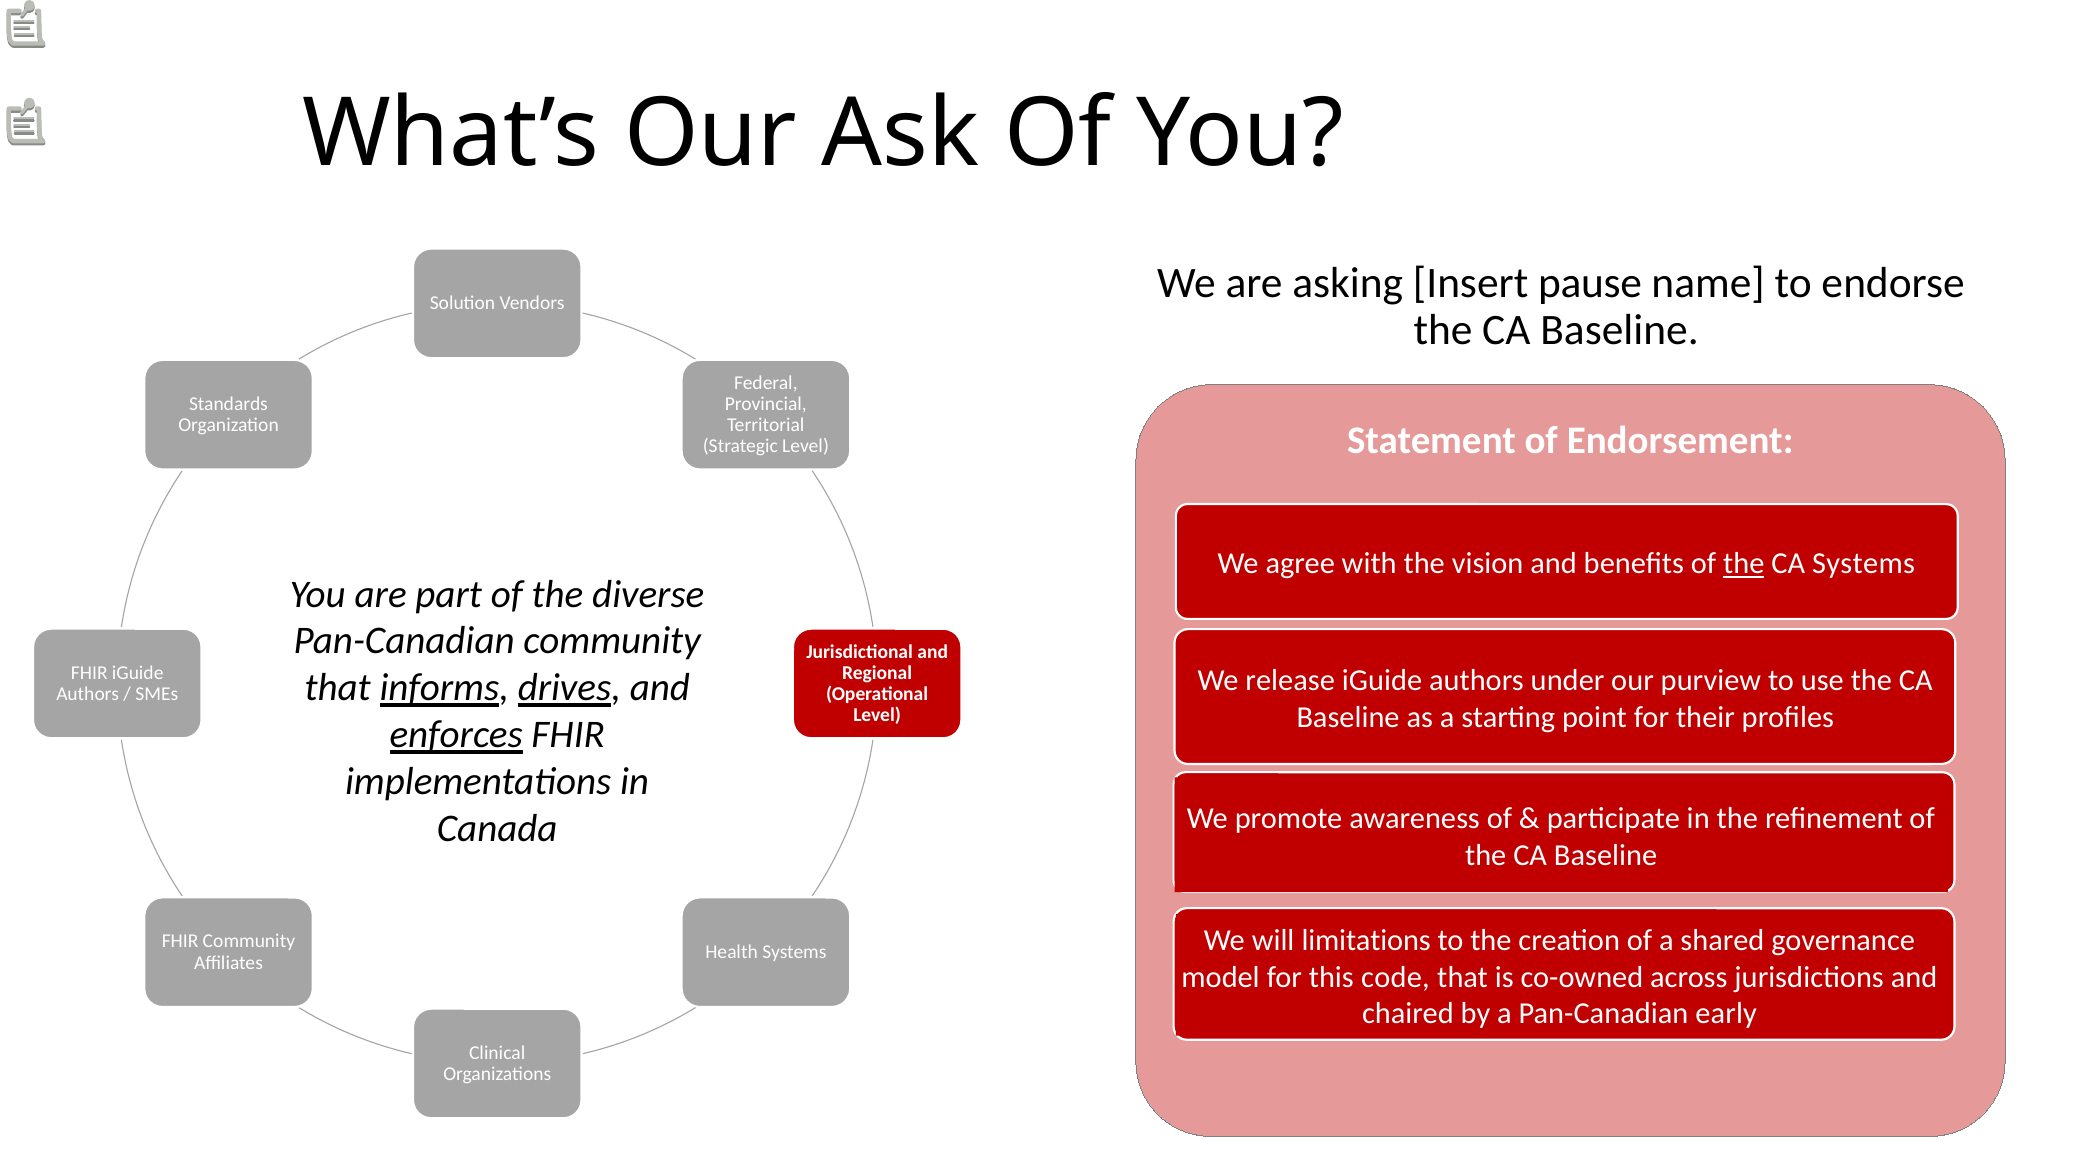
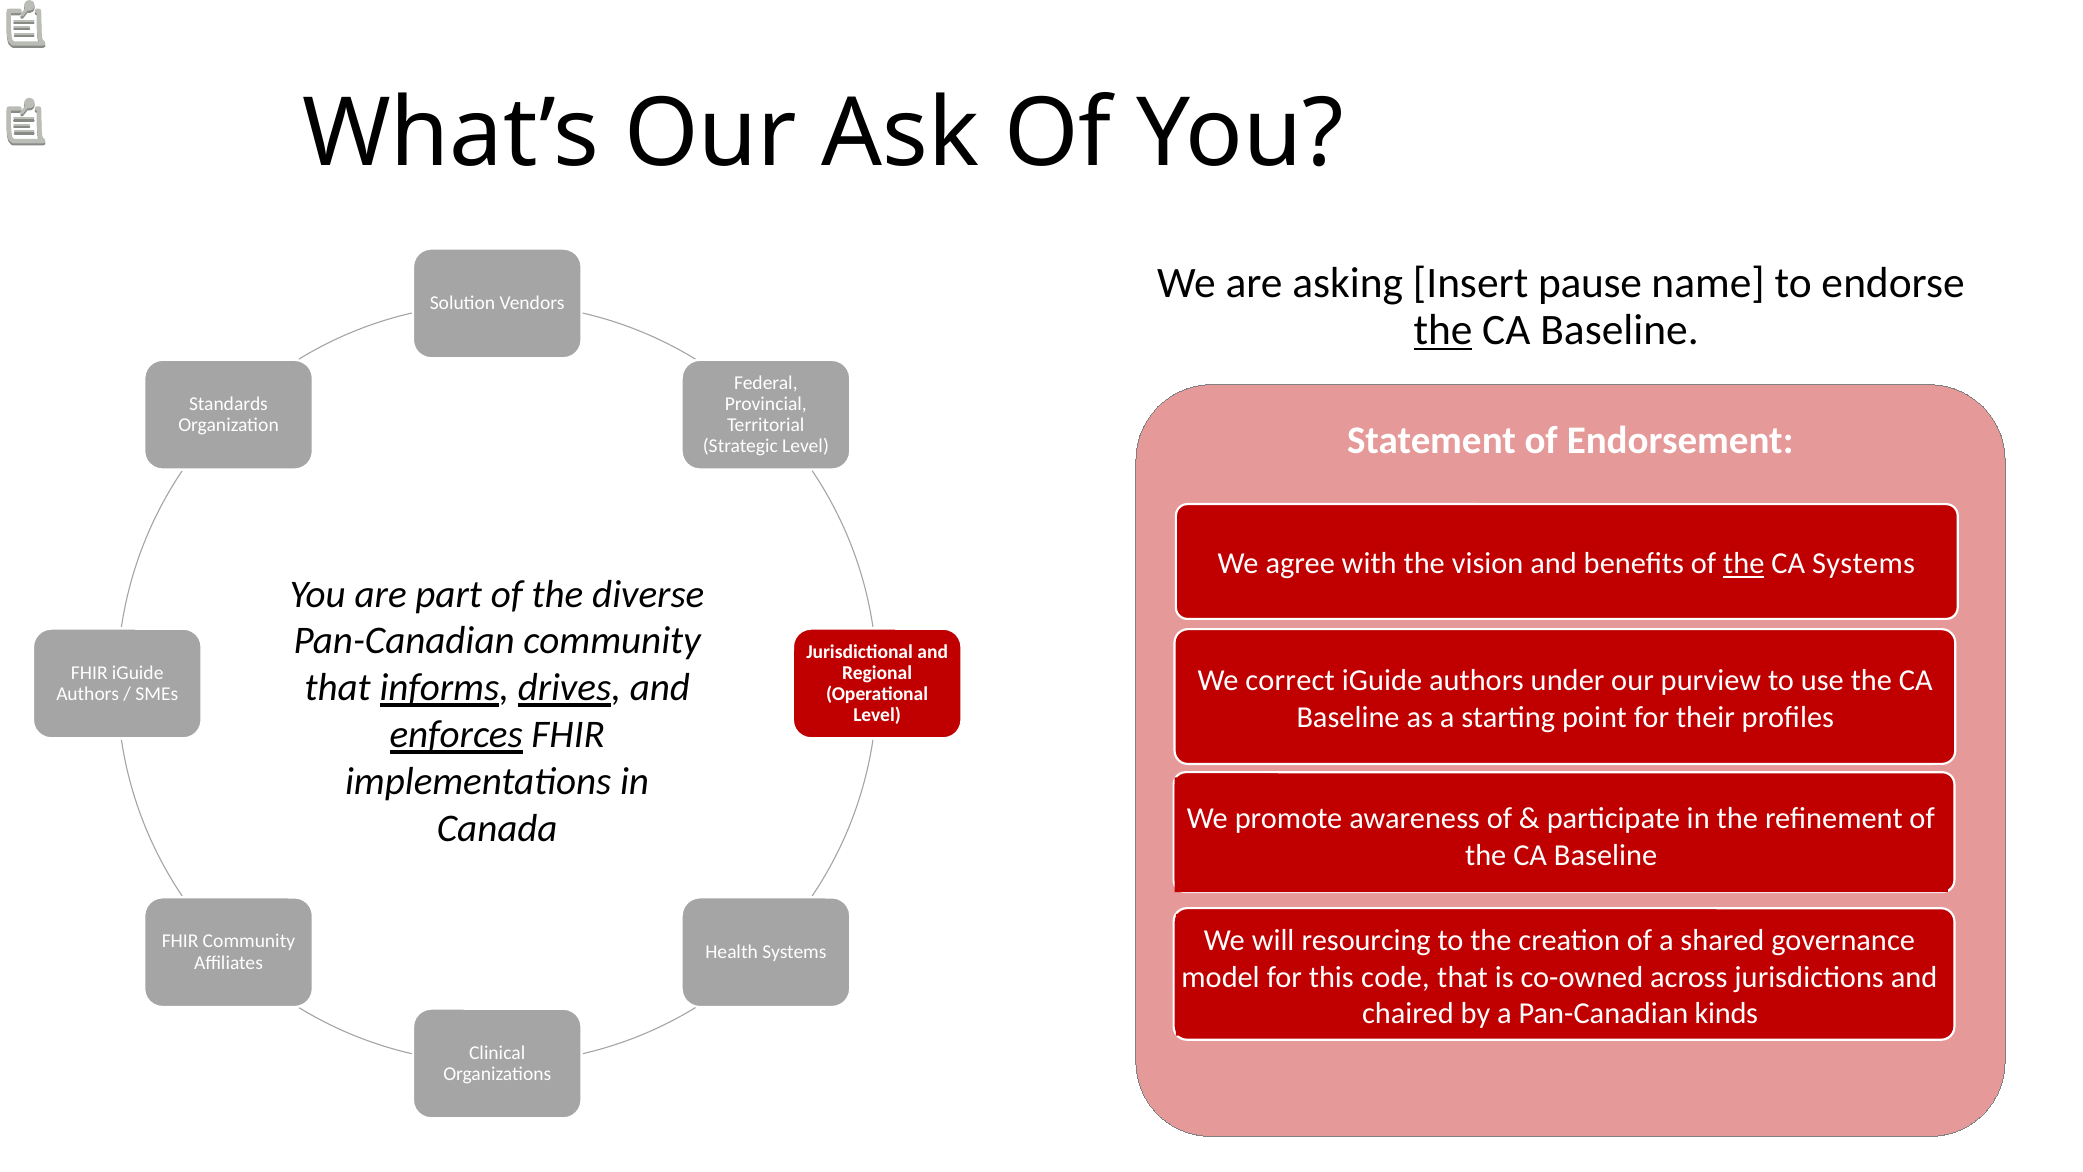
the at (1443, 330) underline: none -> present
release: release -> correct
limitations: limitations -> resourcing
early: early -> kinds
